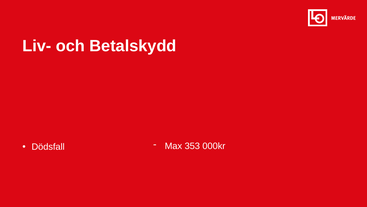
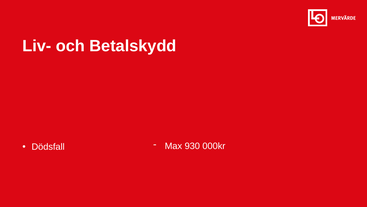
353: 353 -> 930
